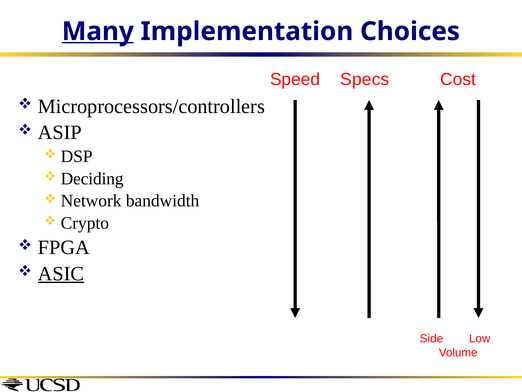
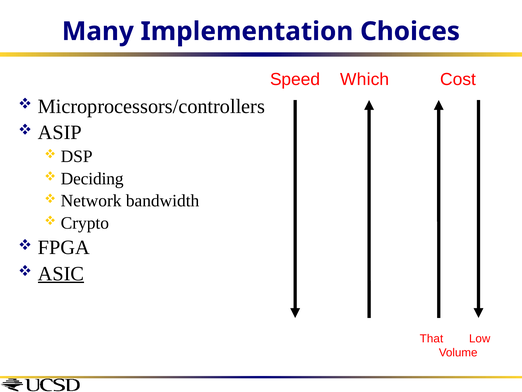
Many underline: present -> none
Specs: Specs -> Which
Side: Side -> That
